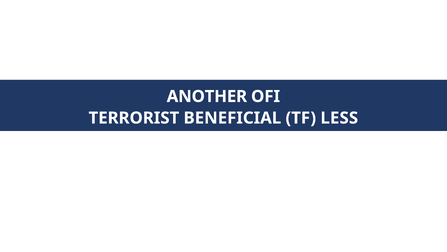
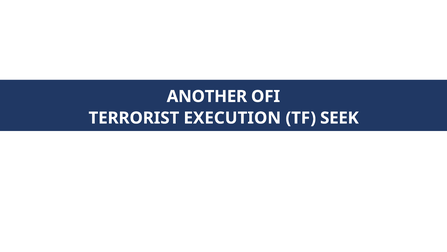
BENEFICIAL: BENEFICIAL -> EXECUTION
LESS: LESS -> SEEK
